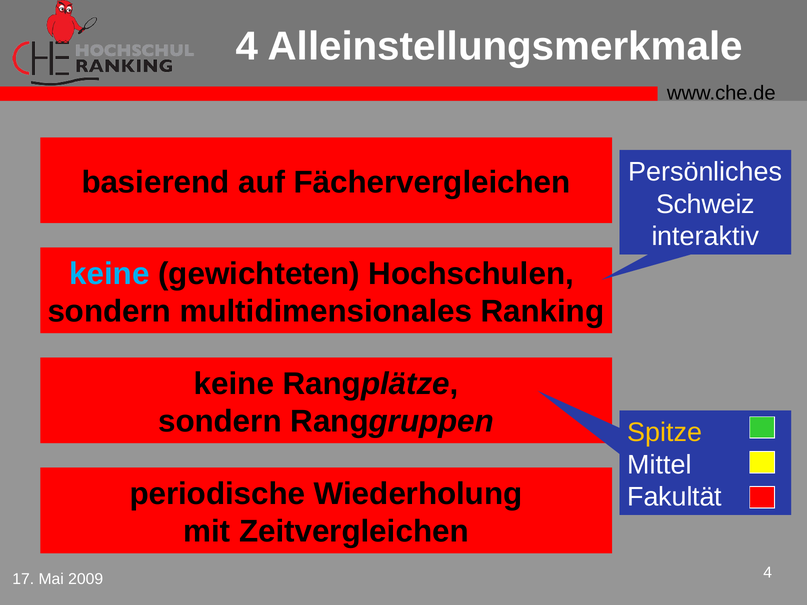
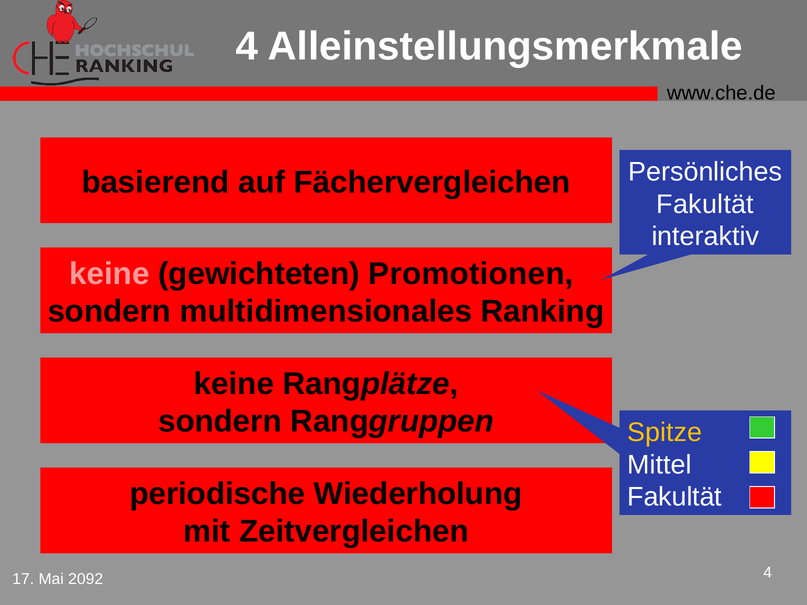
Schweiz at (705, 204): Schweiz -> Fakultät
keine at (109, 274) colour: light blue -> pink
Hochschulen: Hochschulen -> Promotionen
2009: 2009 -> 2092
